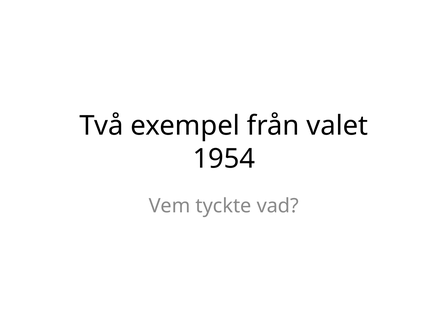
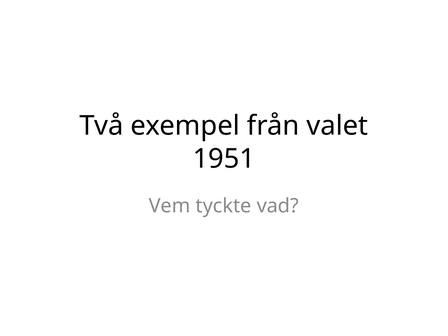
1954: 1954 -> 1951
